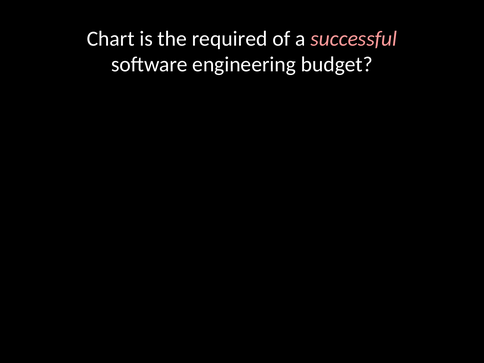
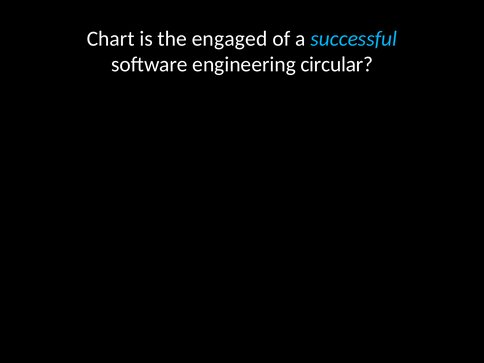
required: required -> engaged
successful colour: pink -> light blue
budget: budget -> circular
